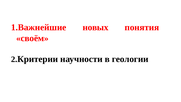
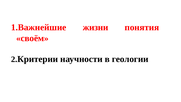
новых: новых -> жизни
